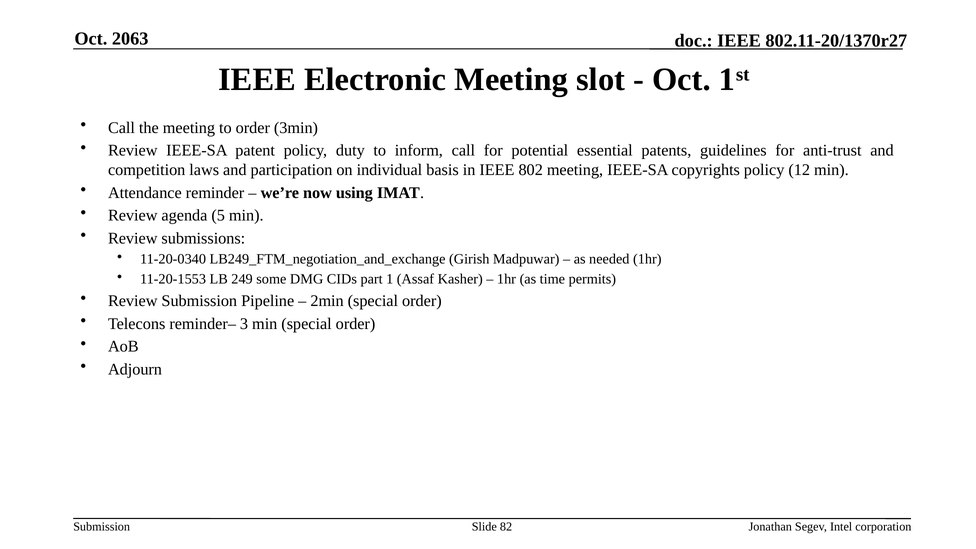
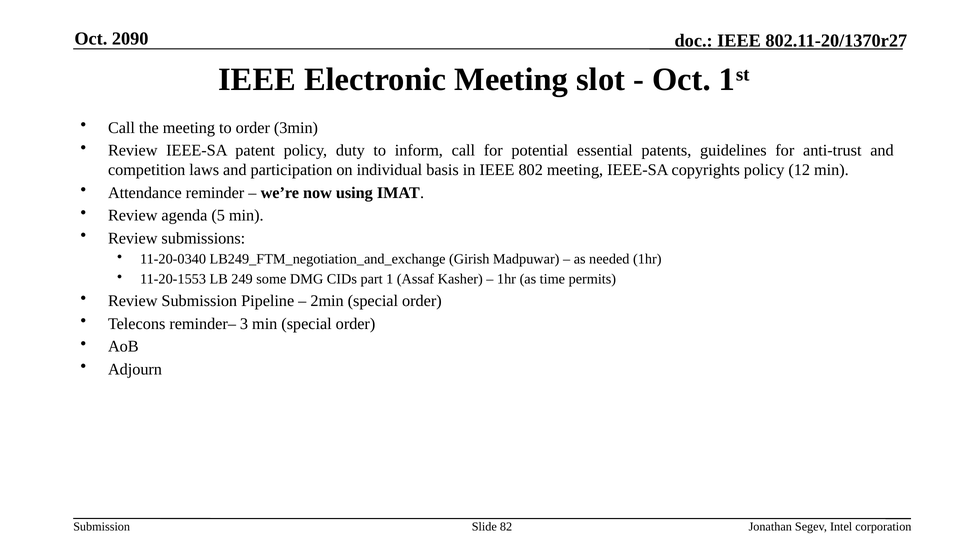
2063: 2063 -> 2090
